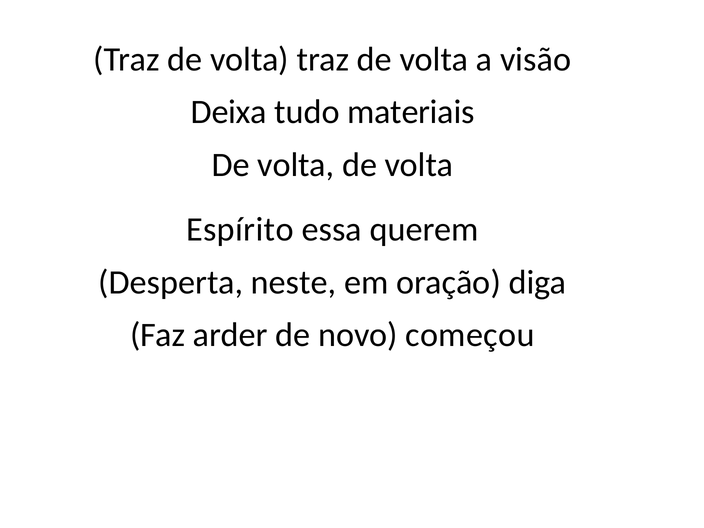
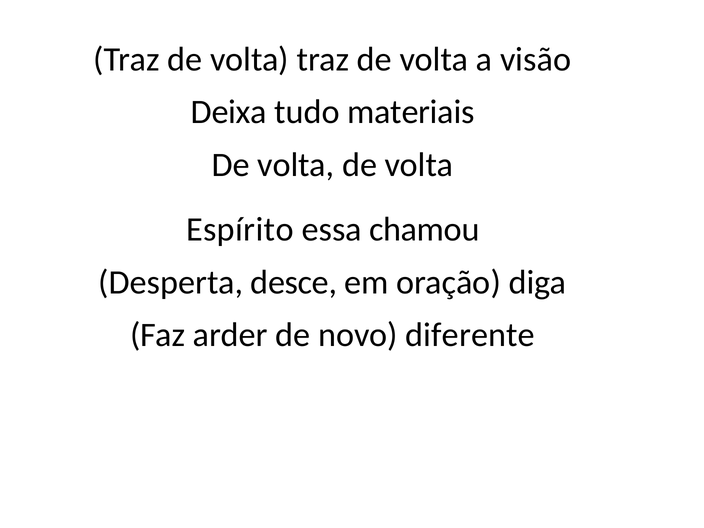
querem: querem -> chamou
neste: neste -> desce
começou: começou -> diferente
